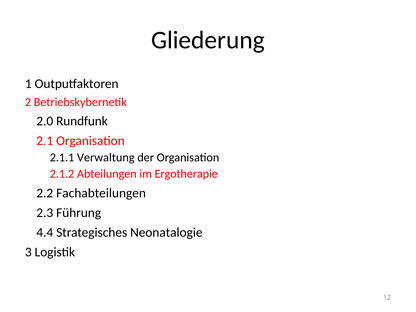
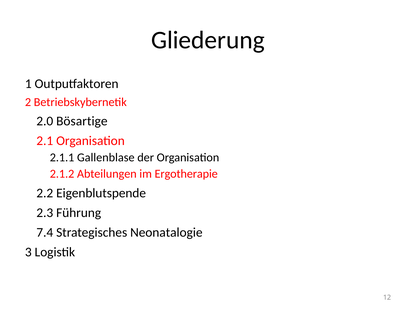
Rundfunk: Rundfunk -> Bösartige
Verwaltung: Verwaltung -> Gallenblase
Fachabteilungen: Fachabteilungen -> Eigenblutspende
4.4: 4.4 -> 7.4
